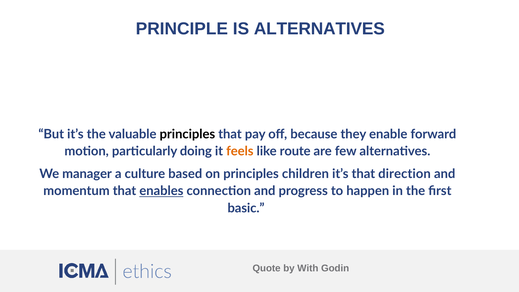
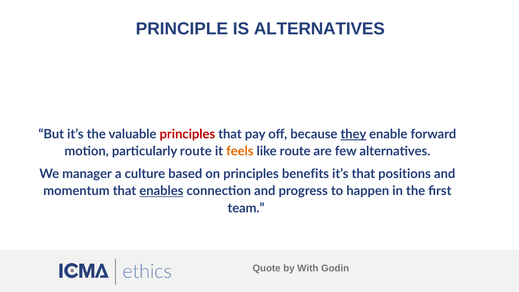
principles at (187, 134) colour: black -> red
they underline: none -> present
particularly doing: doing -> route
children: children -> benefits
direction: direction -> positions
basic: basic -> team
